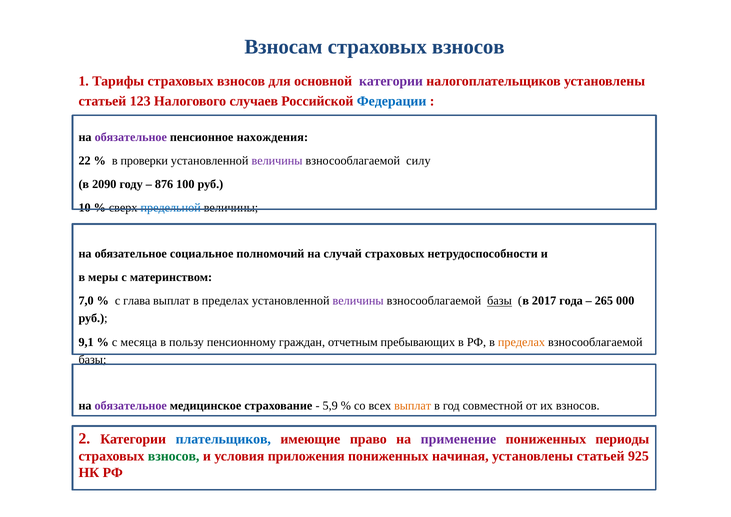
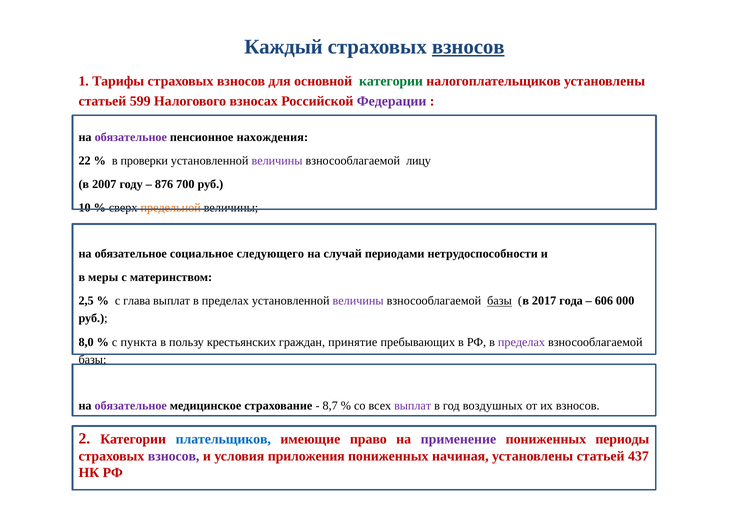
Взносам: Взносам -> Каждый
взносов at (468, 47) underline: none -> present
категории at (391, 81) colour: purple -> green
123: 123 -> 599
случаев: случаев -> взносах
Федерации colour: blue -> purple
силу: силу -> лицу
2090: 2090 -> 2007
100: 100 -> 700
предельной colour: blue -> orange
полномочий: полномочий -> следующего
случай страховых: страховых -> периодами
7,0: 7,0 -> 2,5
265: 265 -> 606
9,1: 9,1 -> 8,0
месяца: месяца -> пункта
пенсионному: пенсионному -> крестьянских
отчетным: отчетным -> принятие
пределах at (521, 342) colour: orange -> purple
5,9: 5,9 -> 8,7
выплат at (413, 405) colour: orange -> purple
совместной: совместной -> воздушных
взносов at (174, 456) colour: green -> purple
925: 925 -> 437
